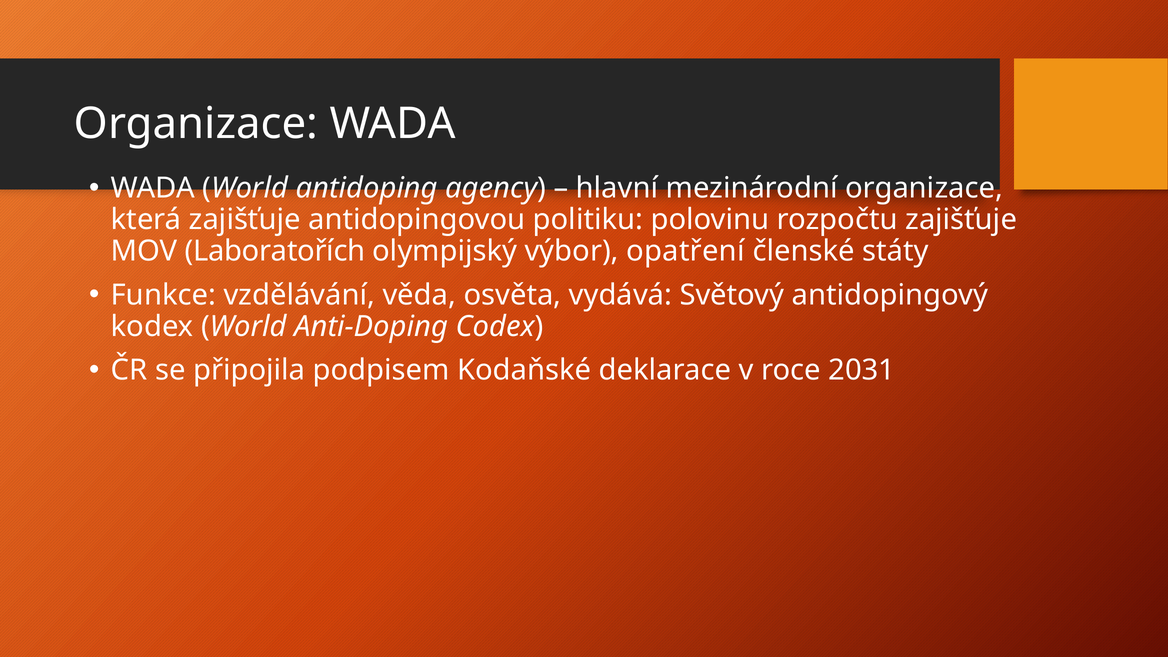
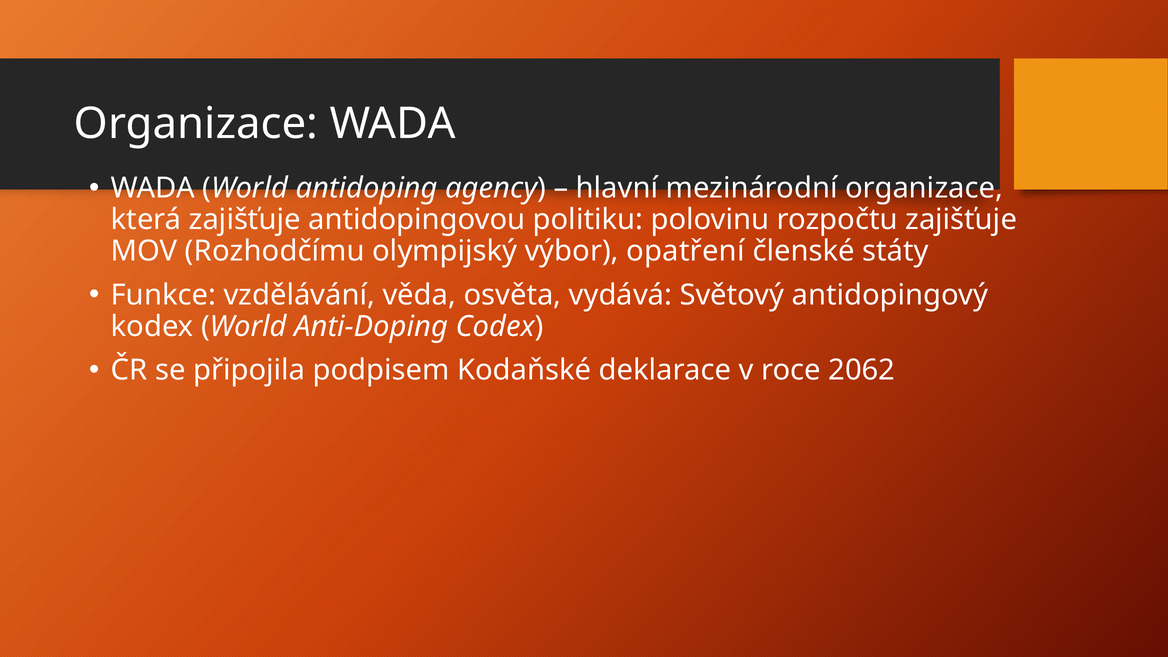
Laboratořích: Laboratořích -> Rozhodčímu
2031: 2031 -> 2062
